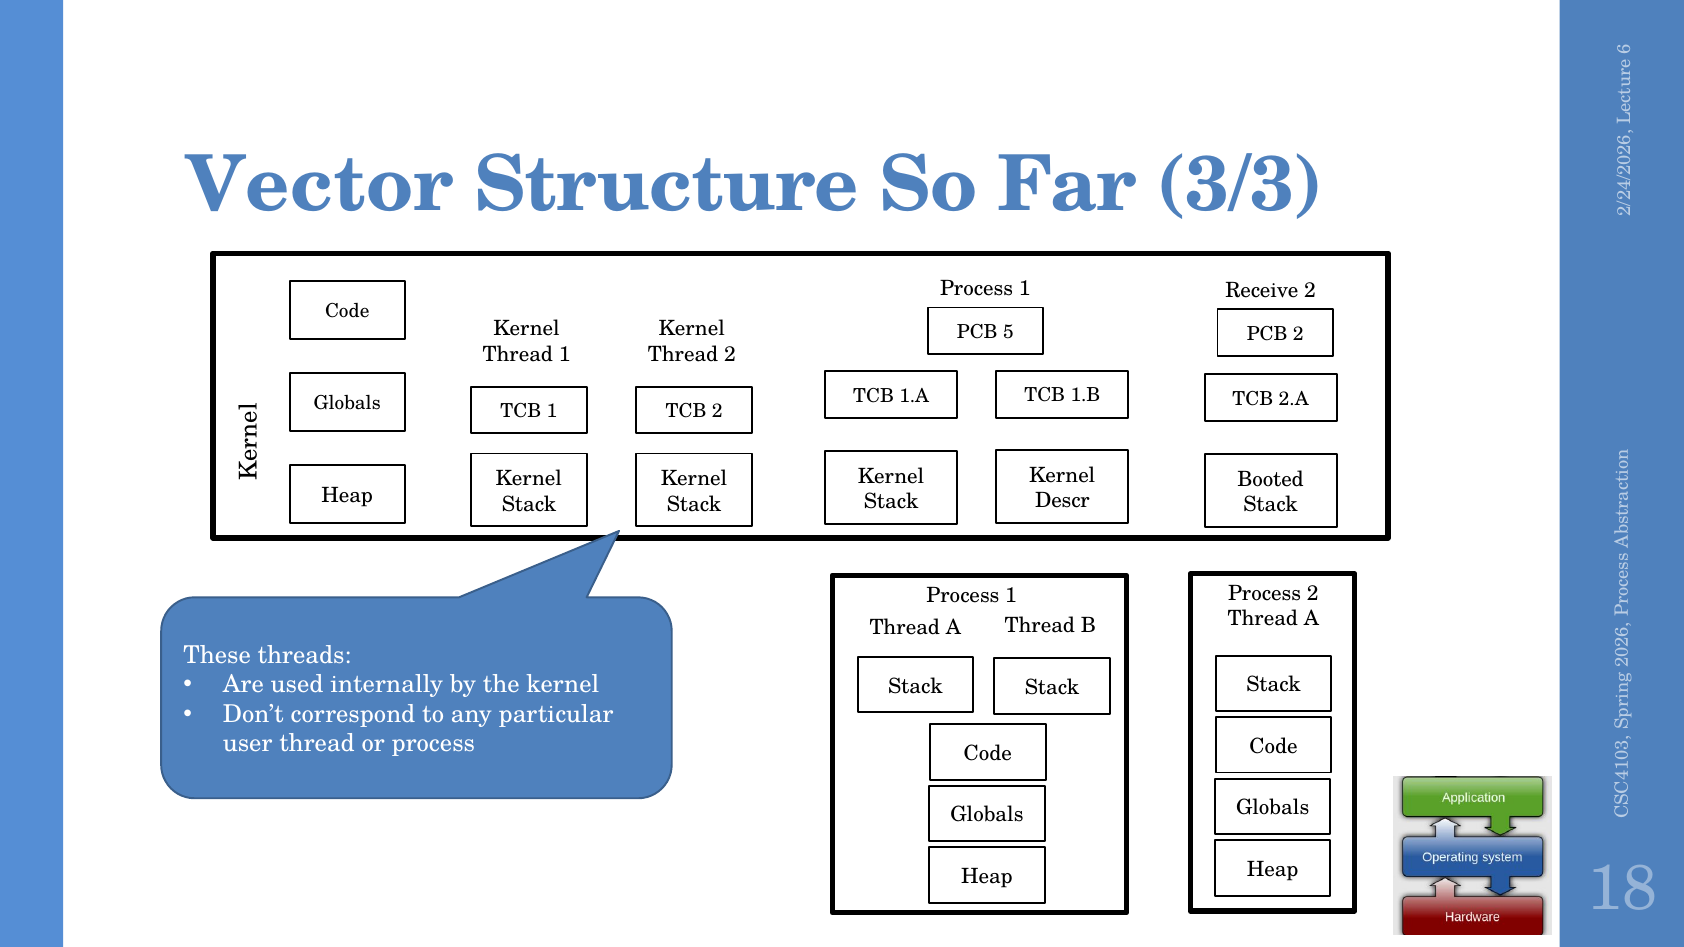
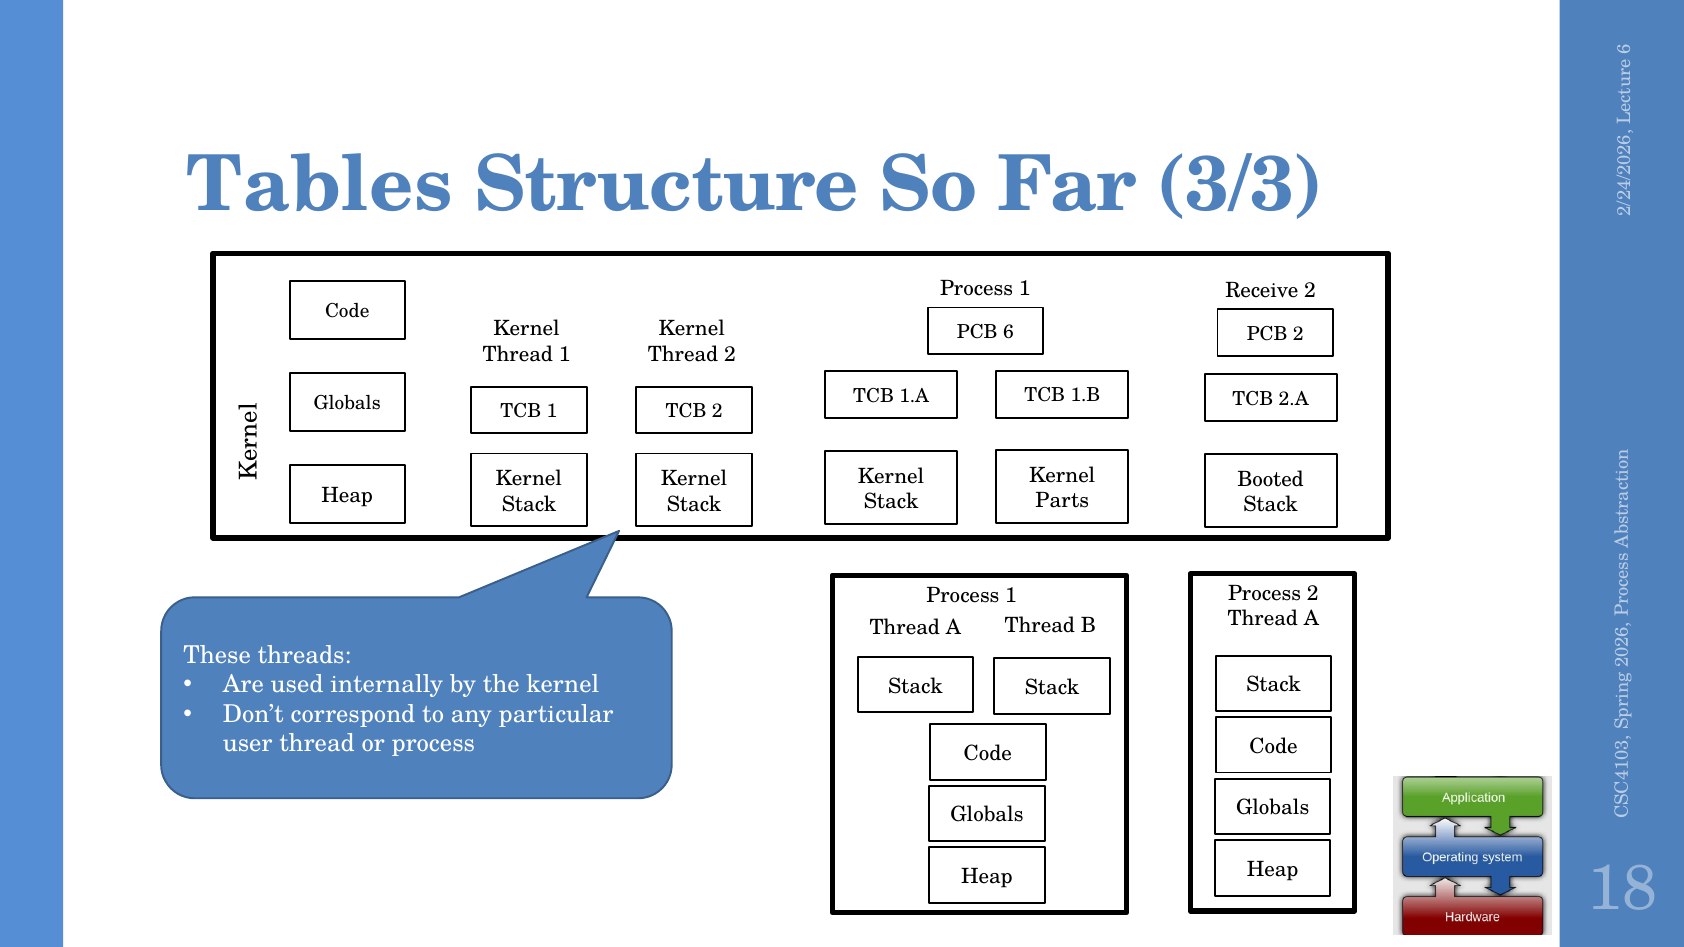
Vector: Vector -> Tables
PCB 5: 5 -> 6
Descr: Descr -> Parts
